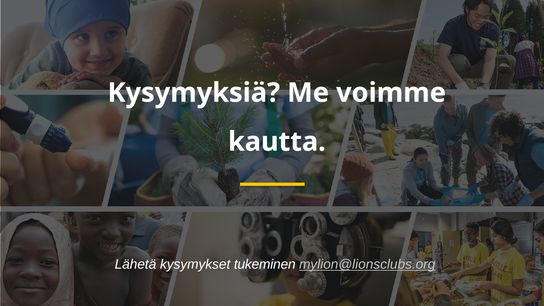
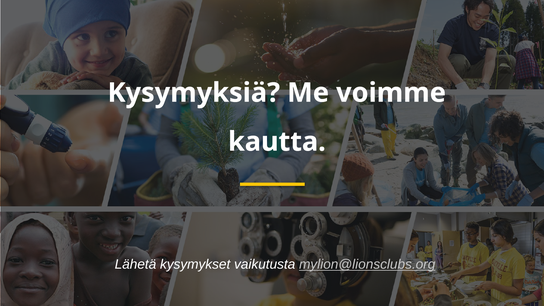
tukeminen: tukeminen -> vaikutusta
